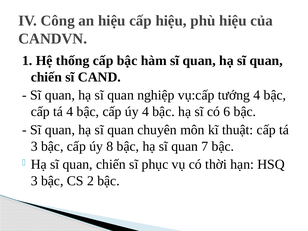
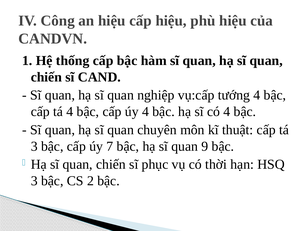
có 6: 6 -> 4
8: 8 -> 7
7: 7 -> 9
